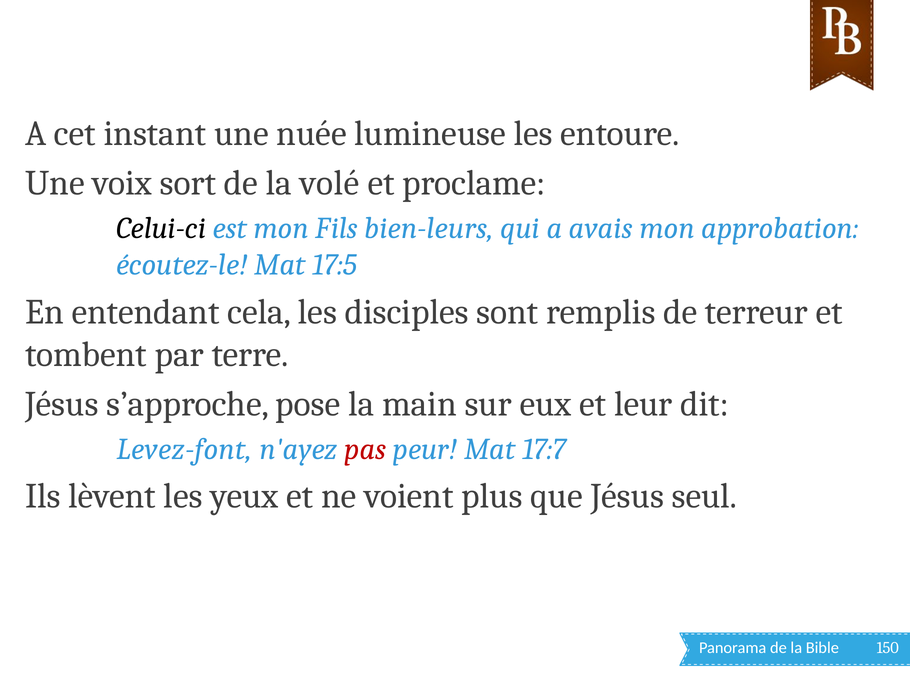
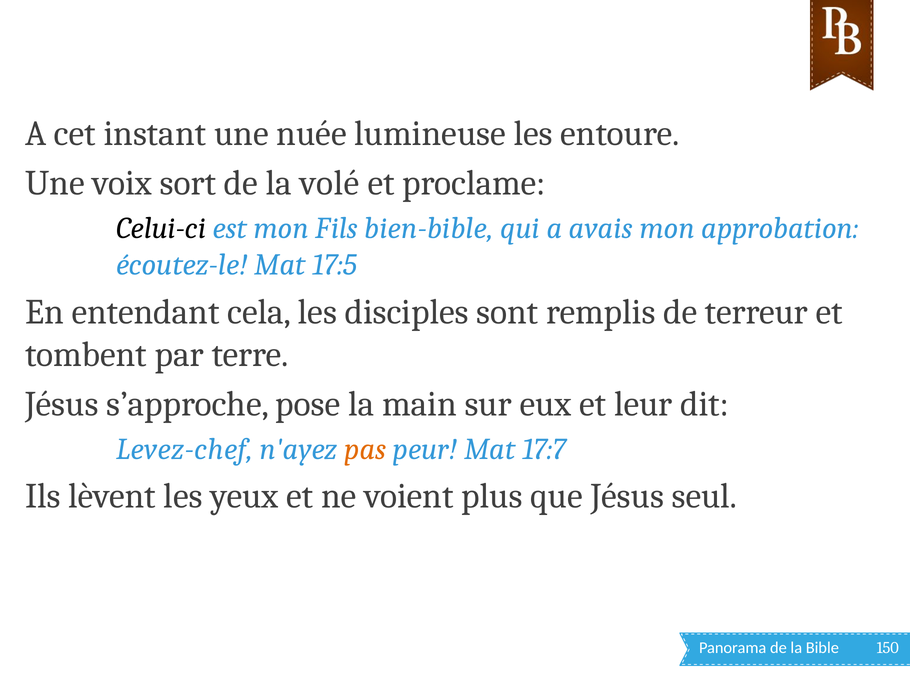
bien-leurs: bien-leurs -> bien-bible
Levez-font: Levez-font -> Levez-chef
pas colour: red -> orange
